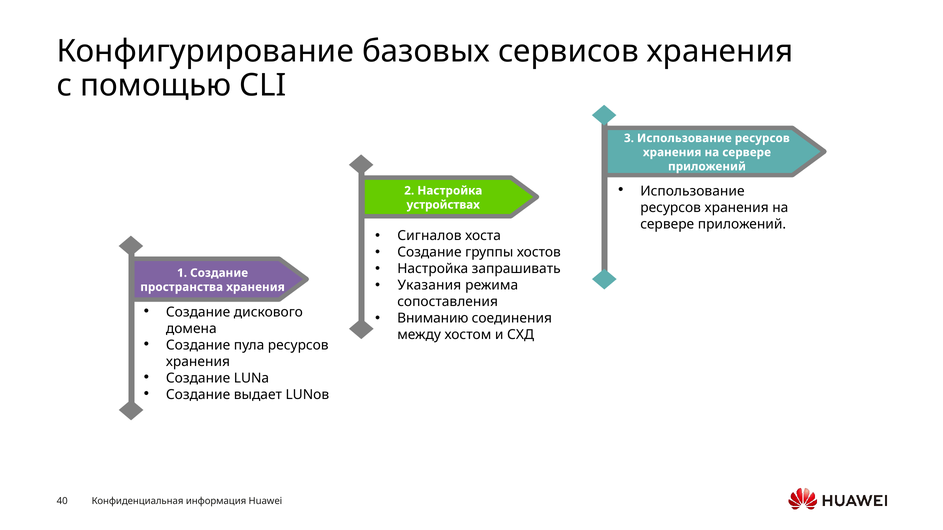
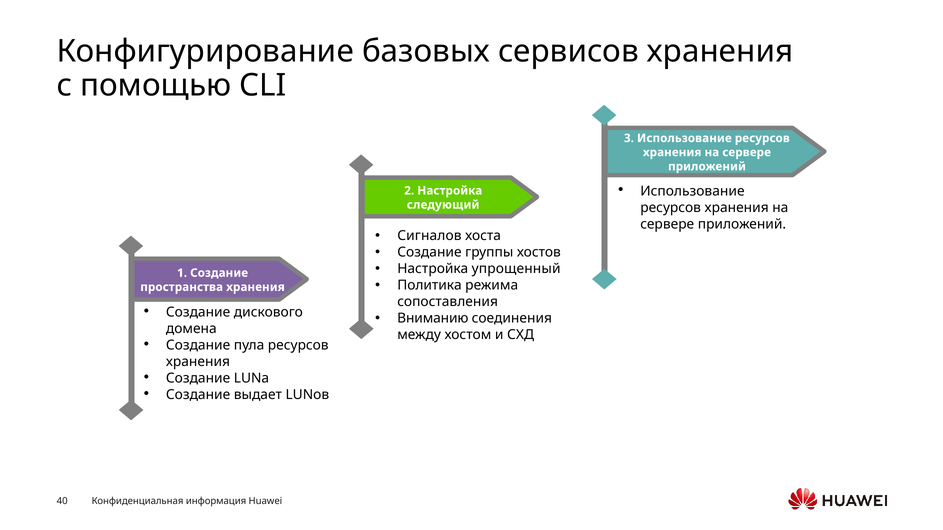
устройствах: устройствах -> следующий
запрашивать: запрашивать -> упрощенный
Указания: Указания -> Политика
